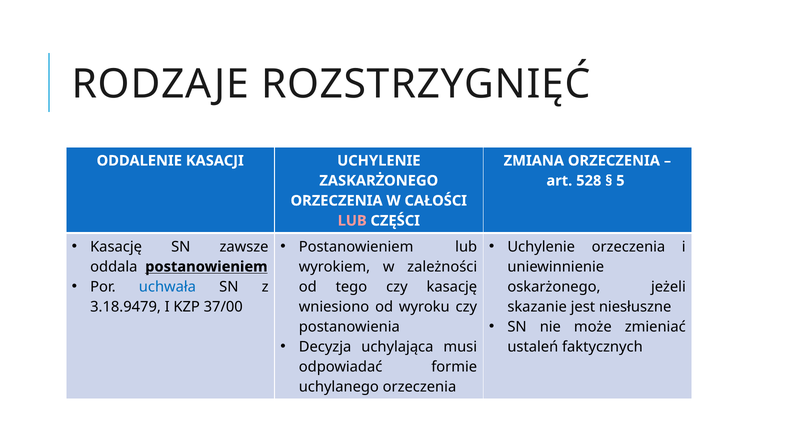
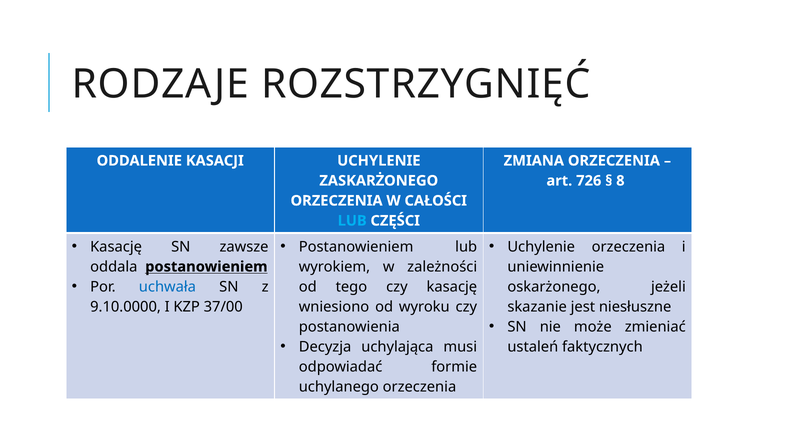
528: 528 -> 726
5: 5 -> 8
LUB at (352, 221) colour: pink -> light blue
3.18.9479: 3.18.9479 -> 9.10.0000
